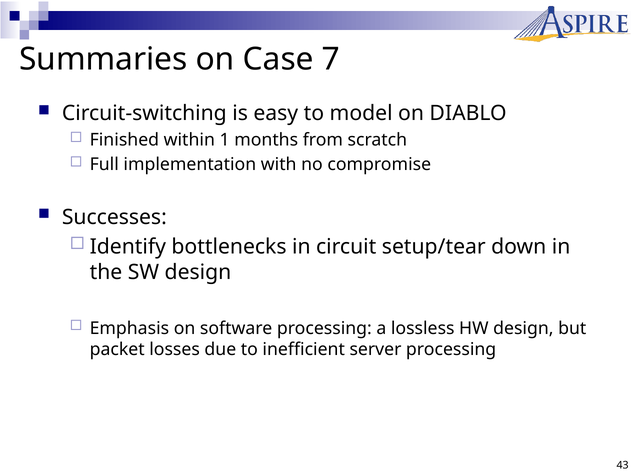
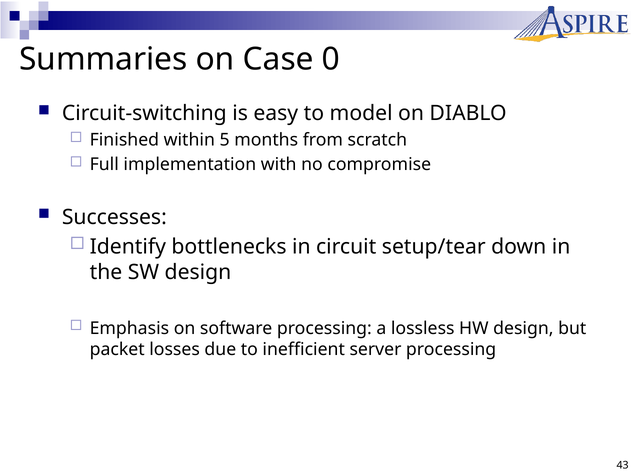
7: 7 -> 0
1: 1 -> 5
